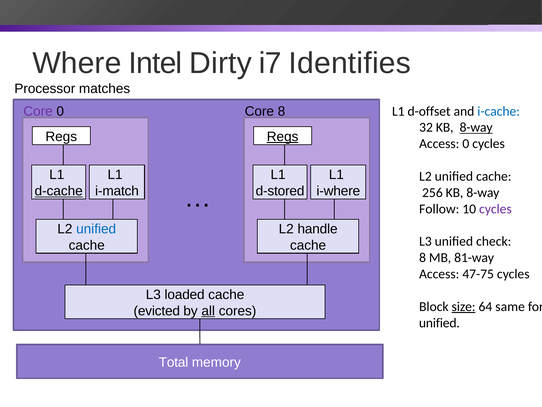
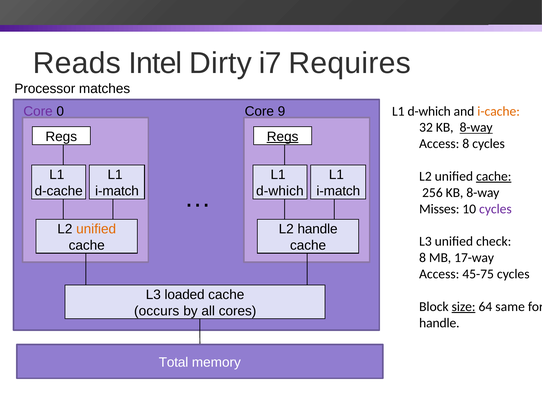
Where: Where -> Reads
Identifies: Identifies -> Requires
Core 8: 8 -> 9
d-offset at (429, 111): d-offset -> d-which
i-cache colour: blue -> orange
Access 0: 0 -> 8
cache at (494, 176) underline: none -> present
d-cache underline: present -> none
d-stored at (280, 191): d-stored -> d-which
i-where at (338, 191): i-where -> i-match
Follow: Follow -> Misses
unified at (96, 229) colour: blue -> orange
81-way: 81-way -> 17-way
47-75: 47-75 -> 45-75
evicted: evicted -> occurs
all at (208, 311) underline: present -> none
unified at (439, 322): unified -> handle
